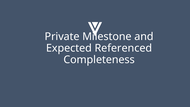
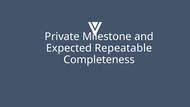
Referenced: Referenced -> Repeatable
